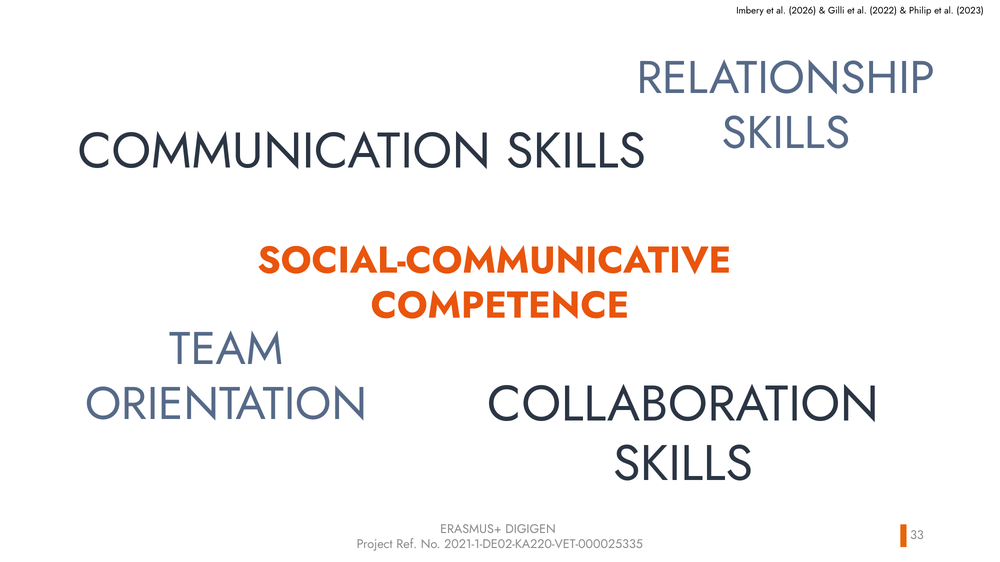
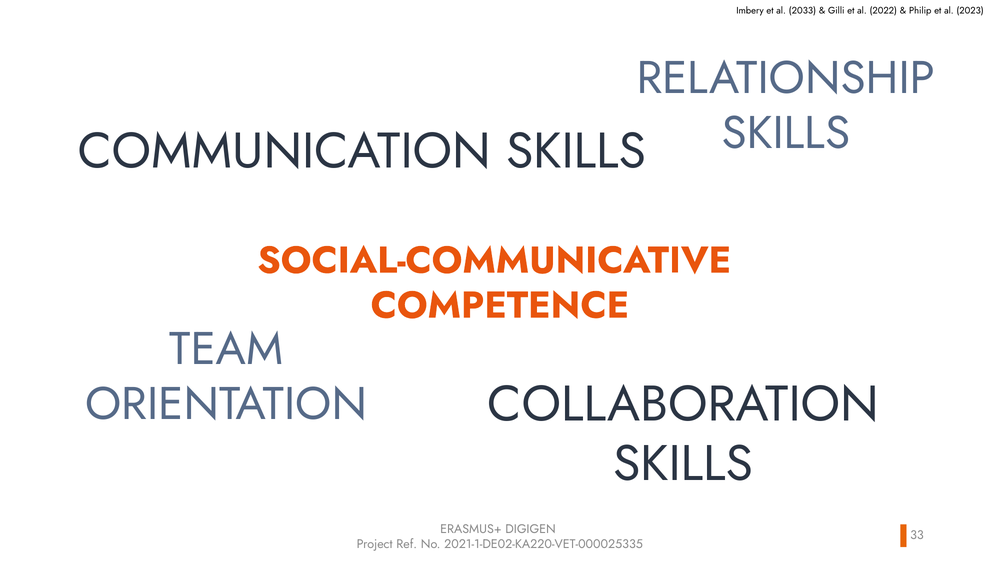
2026: 2026 -> 2033
